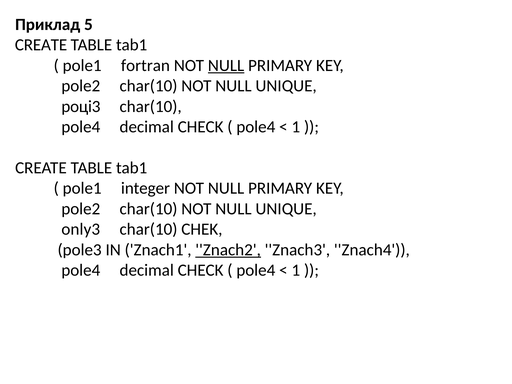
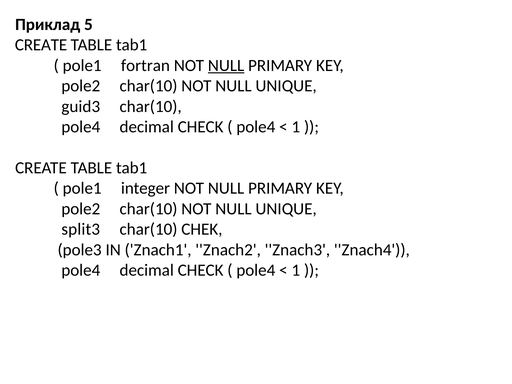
році3: році3 -> guid3
only3: only3 -> split3
Znach2 underline: present -> none
